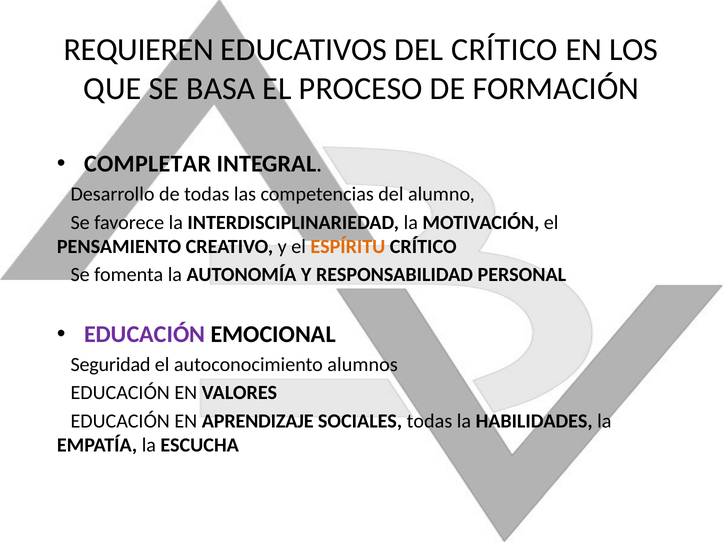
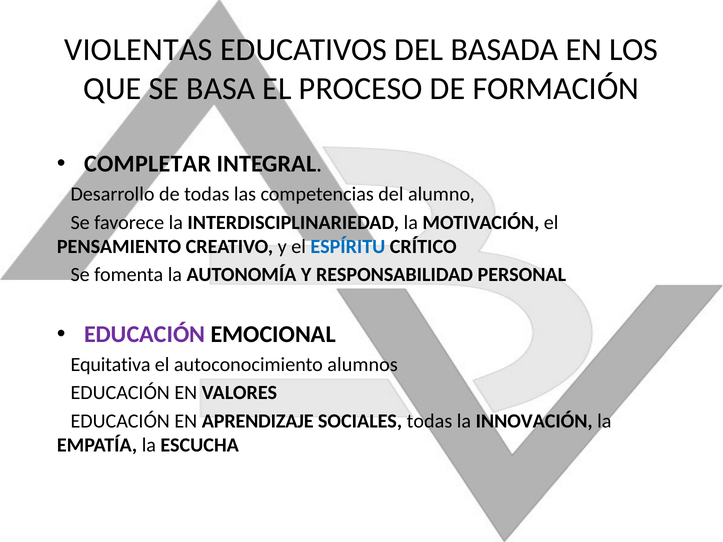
REQUIEREN: REQUIEREN -> VIOLENTAS
DEL CRÍTICO: CRÍTICO -> BASADA
ESPÍRITU colour: orange -> blue
Seguridad: Seguridad -> Equitativa
HABILIDADES: HABILIDADES -> INNOVACIÓN
